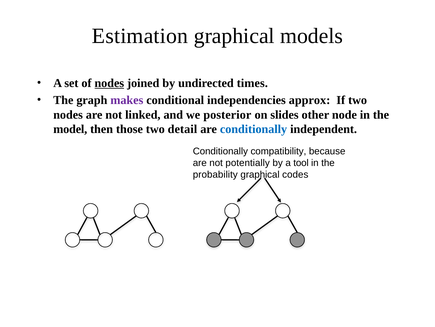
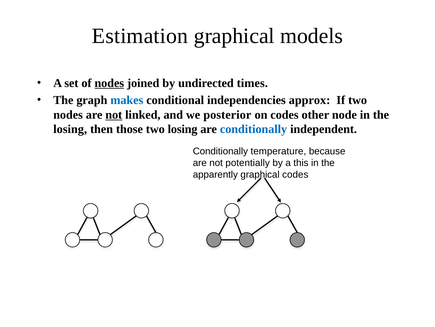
makes colour: purple -> blue
not at (114, 114) underline: none -> present
on slides: slides -> codes
model at (70, 129): model -> losing
two detail: detail -> losing
compatibility: compatibility -> temperature
tool: tool -> this
probability: probability -> apparently
